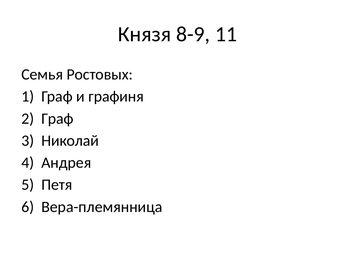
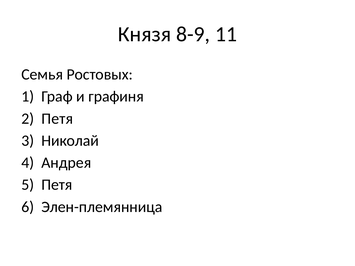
Граф at (57, 119): Граф -> Петя
Вера-племянница: Вера-племянница -> Элен-племянница
